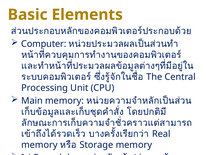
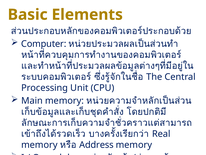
Storage: Storage -> Address
